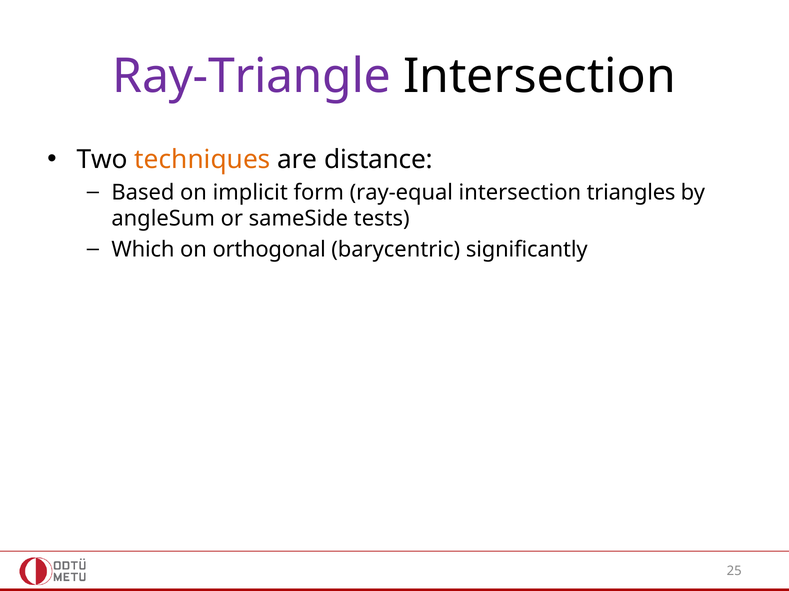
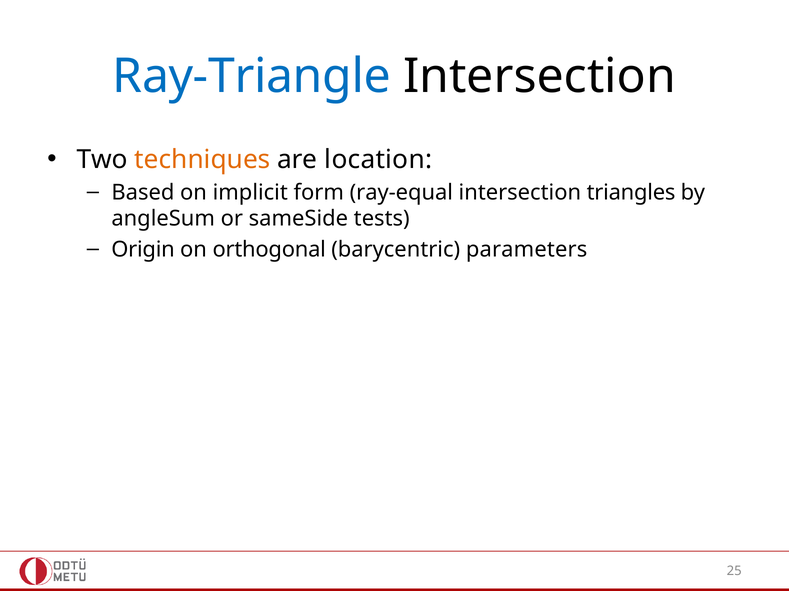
Ray-Triangle colour: purple -> blue
distance: distance -> location
Which: Which -> Origin
significantly: significantly -> parameters
